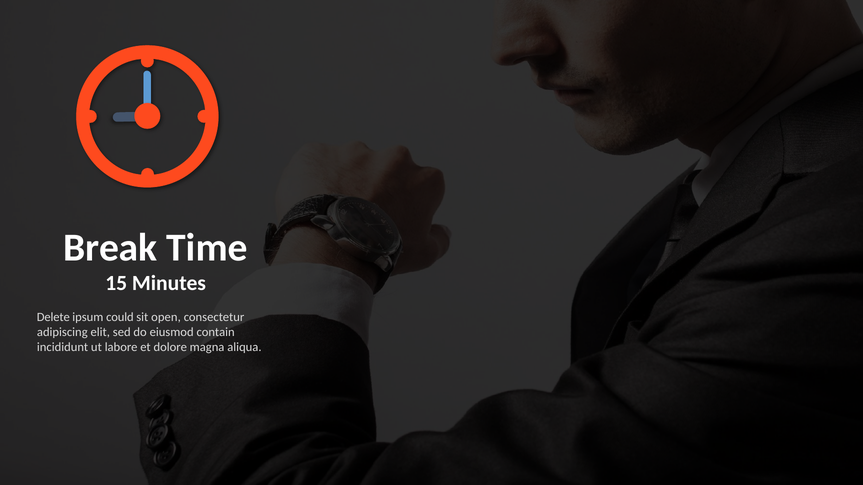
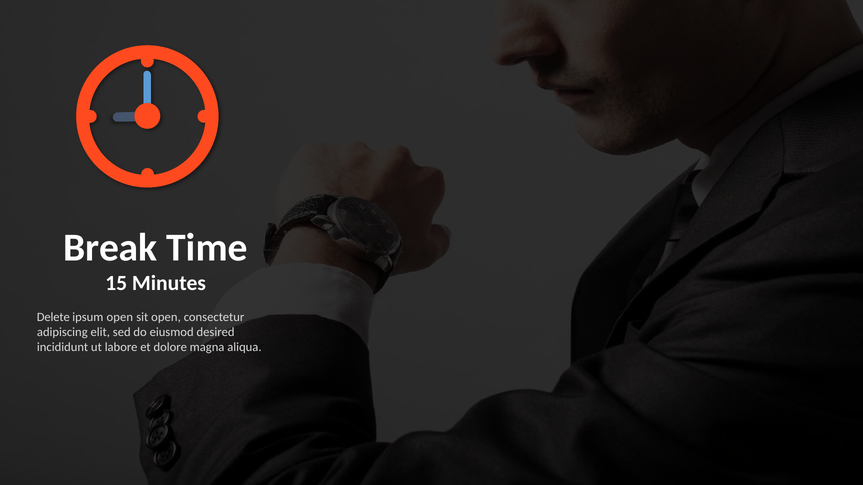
ipsum could: could -> open
contain: contain -> desired
